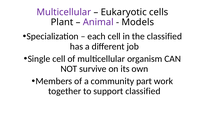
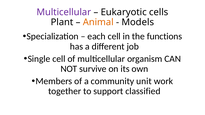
Animal colour: purple -> orange
the classified: classified -> functions
part: part -> unit
